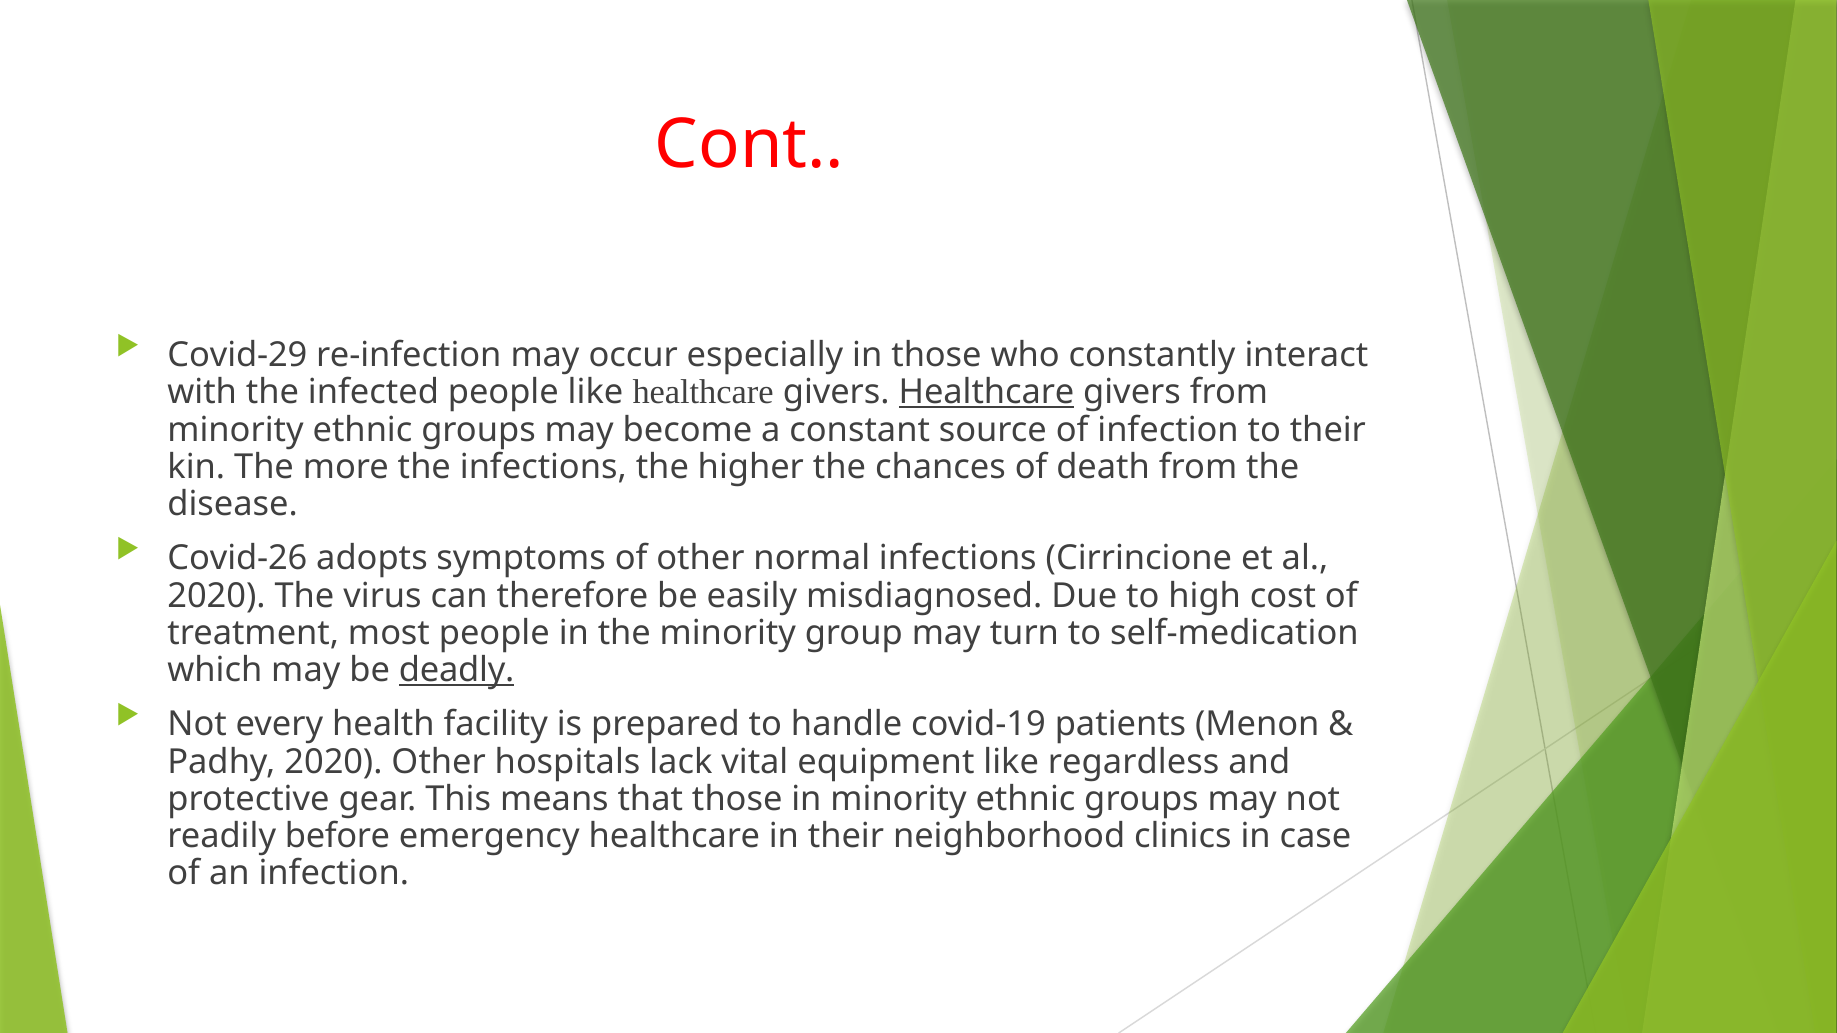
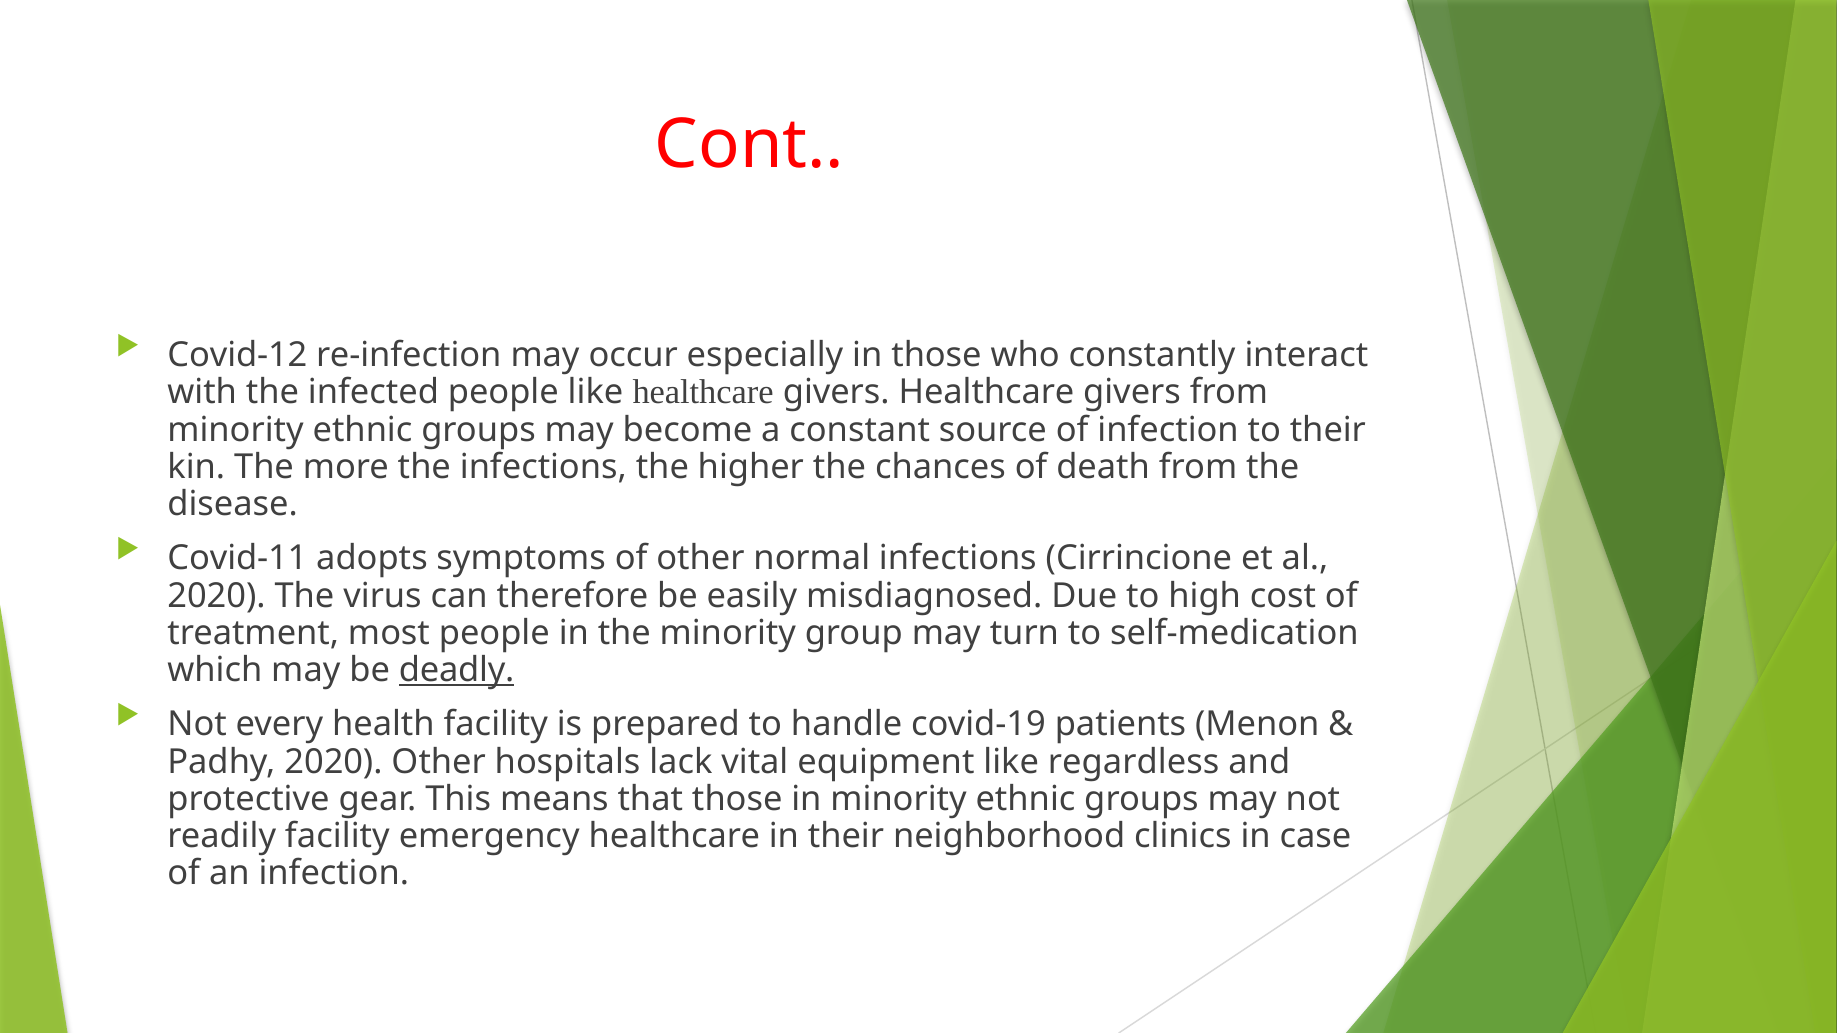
Covid-29: Covid-29 -> Covid-12
Healthcare at (987, 393) underline: present -> none
Covid-26: Covid-26 -> Covid-11
readily before: before -> facility
